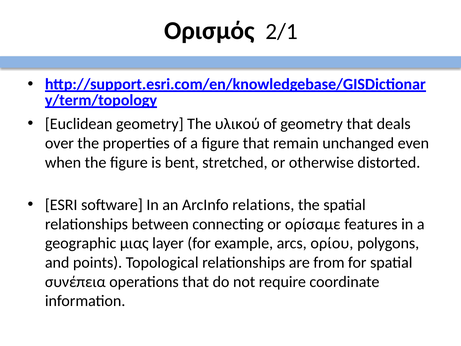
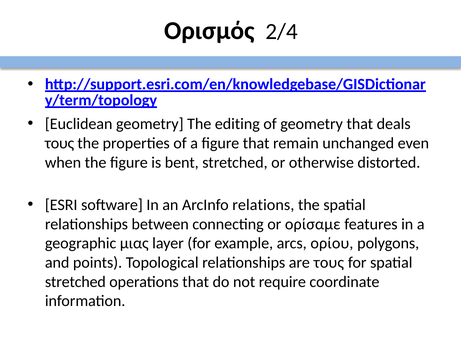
2/1: 2/1 -> 2/4
υλικού: υλικού -> editing
over at (59, 143): over -> τους
are from: from -> τους
συνέπεια at (75, 282): συνέπεια -> stretched
